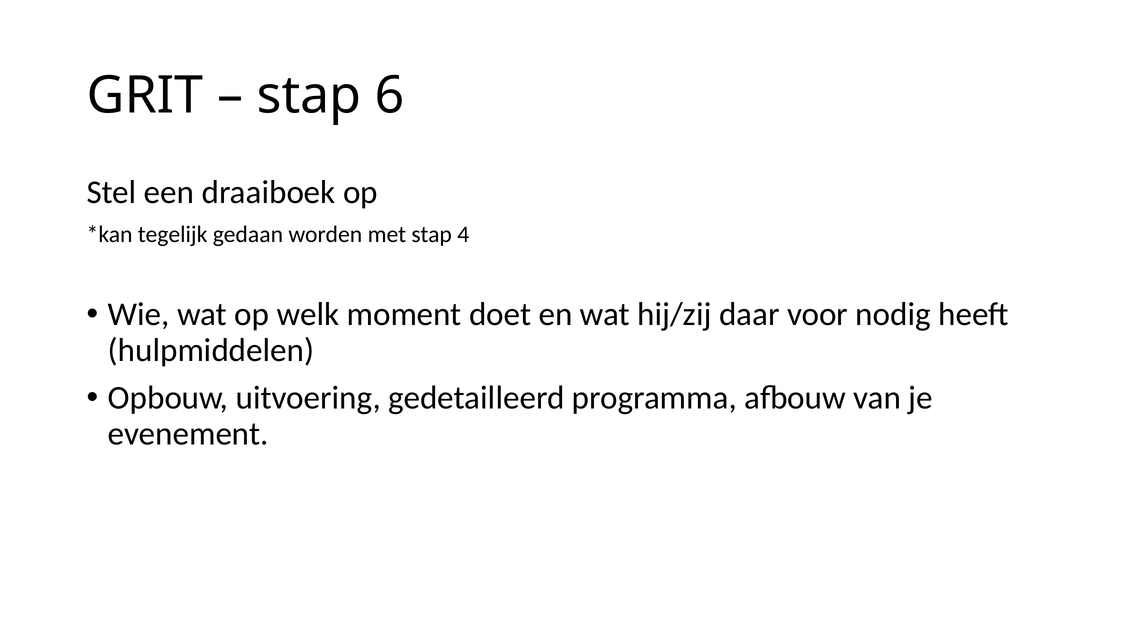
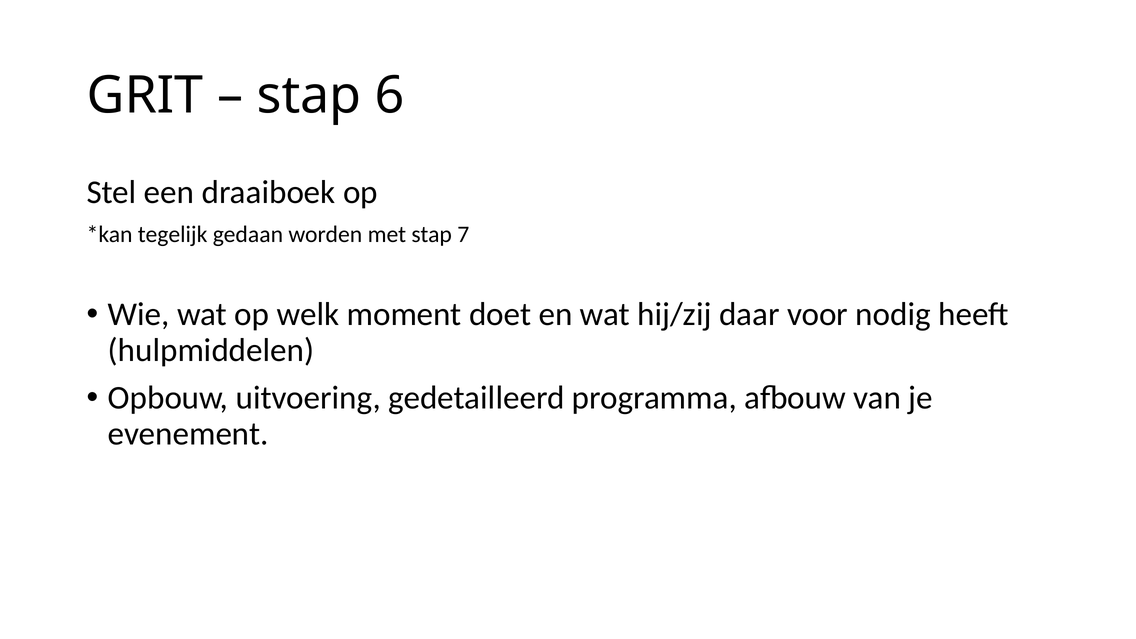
4: 4 -> 7
